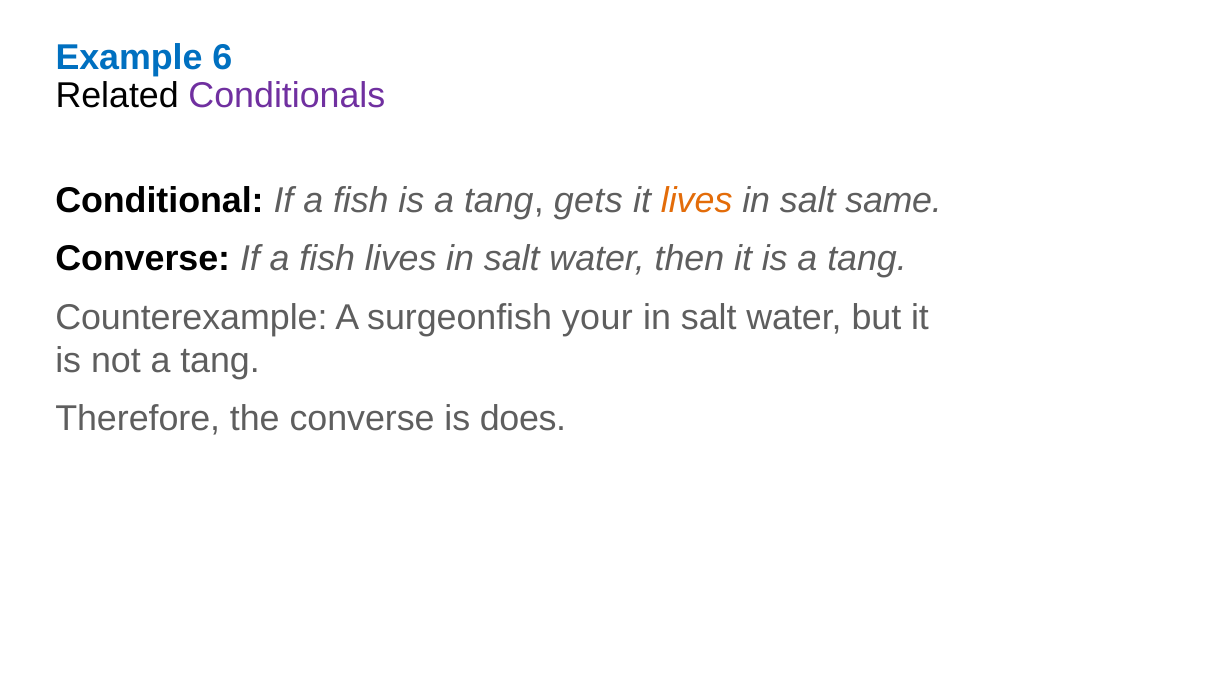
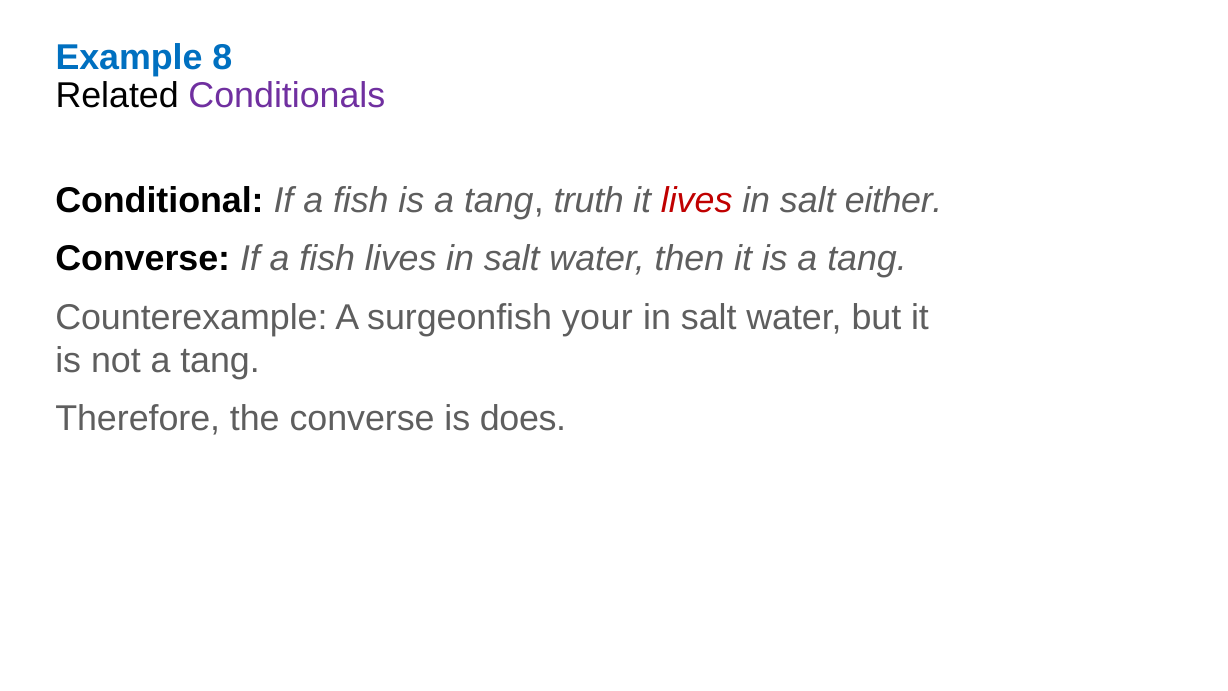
6: 6 -> 8
gets: gets -> truth
lives at (697, 201) colour: orange -> red
same: same -> either
